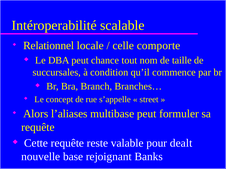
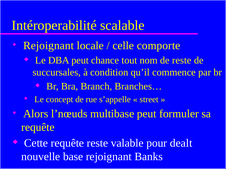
Relationnel at (49, 46): Relationnel -> Rejoignant
de taille: taille -> reste
l’aliases: l’aliases -> l’nœuds
